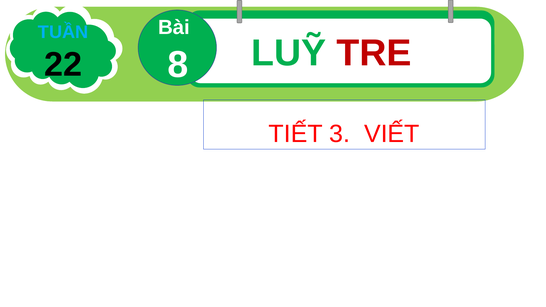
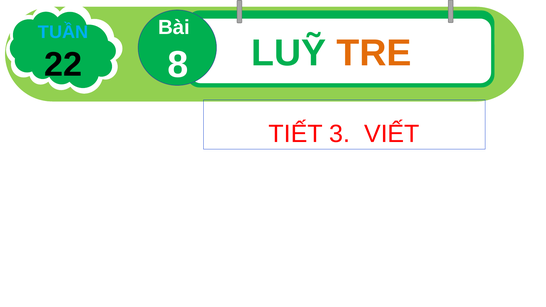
TRE colour: red -> orange
